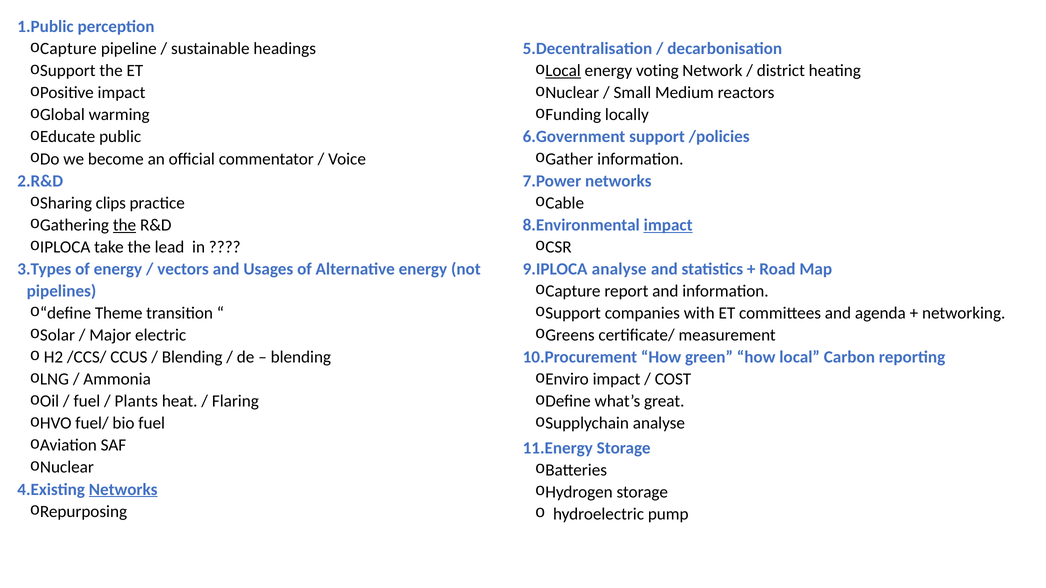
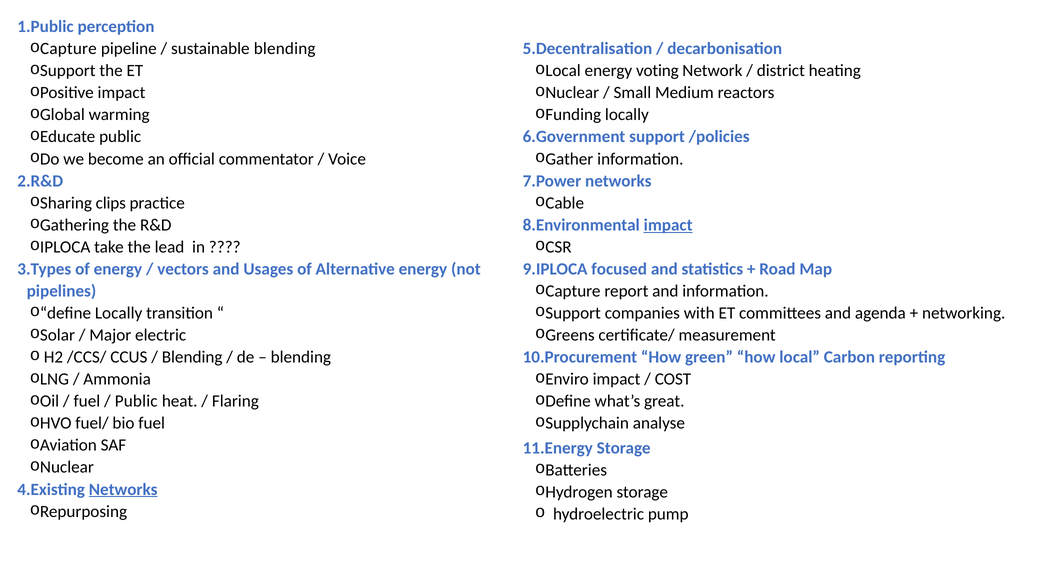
sustainable headings: headings -> blending
Local at (563, 71) underline: present -> none
the at (125, 225) underline: present -> none
analyse at (619, 269): analyse -> focused
define Theme: Theme -> Locally
Plants at (136, 401): Plants -> Public
